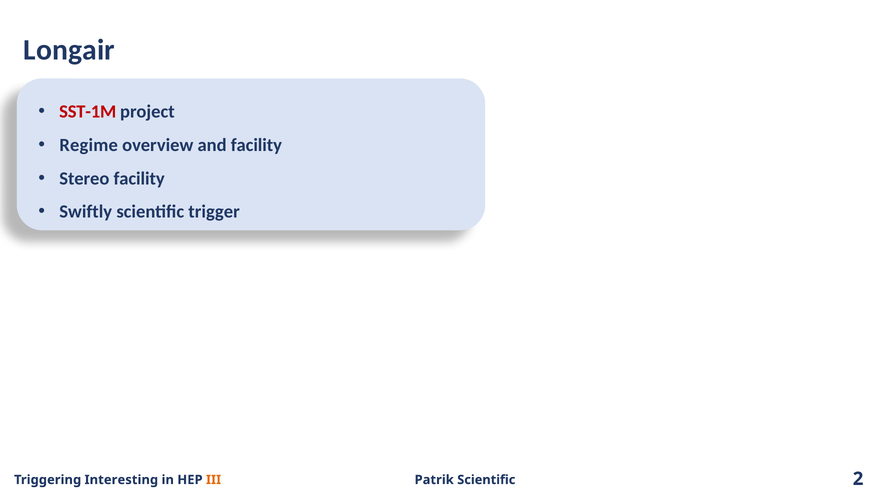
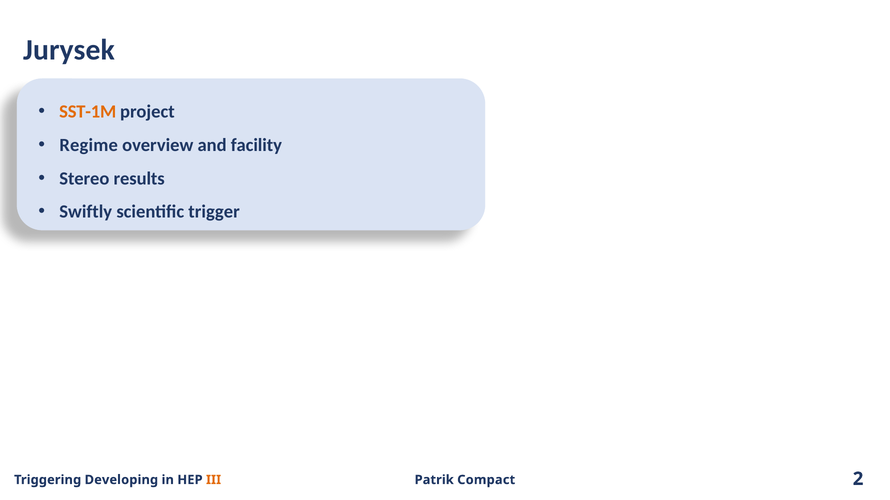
Longair: Longair -> Jurysek
SST-1M colour: red -> orange
Stereo facility: facility -> results
Interesting: Interesting -> Developing
Patrik Scientific: Scientific -> Compact
